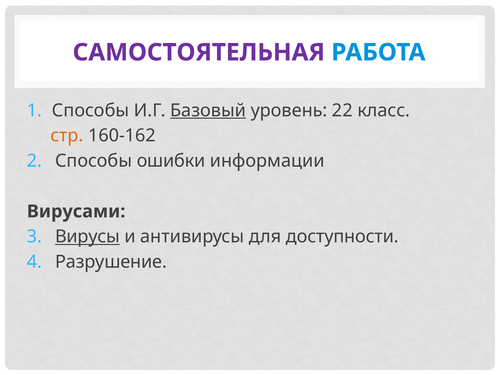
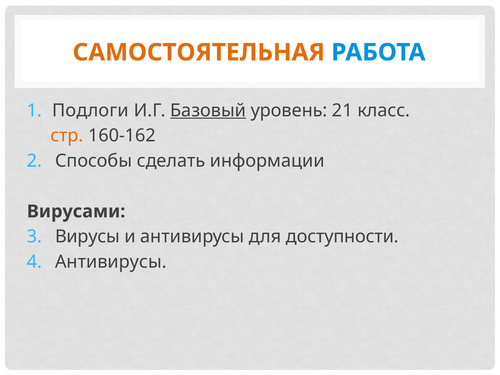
САМОСТОЯТЕЛЬНАЯ colour: purple -> orange
Способы at (91, 110): Способы -> Подлоги
22: 22 -> 21
ошибки: ошибки -> сделать
Вирусы underline: present -> none
Разрушение at (111, 262): Разрушение -> Антивирусы
